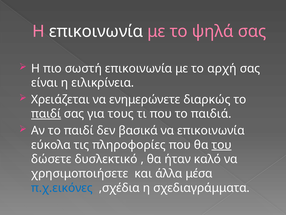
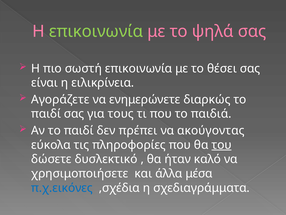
επικοινωνία at (96, 31) colour: white -> light green
αρχή: αρχή -> θέσει
Χρειάζεται: Χρειάζεται -> Αγοράζετε
παιδί at (46, 114) underline: present -> none
βασικά: βασικά -> πρέπει
να επικοινωνία: επικοινωνία -> ακούγοντας
